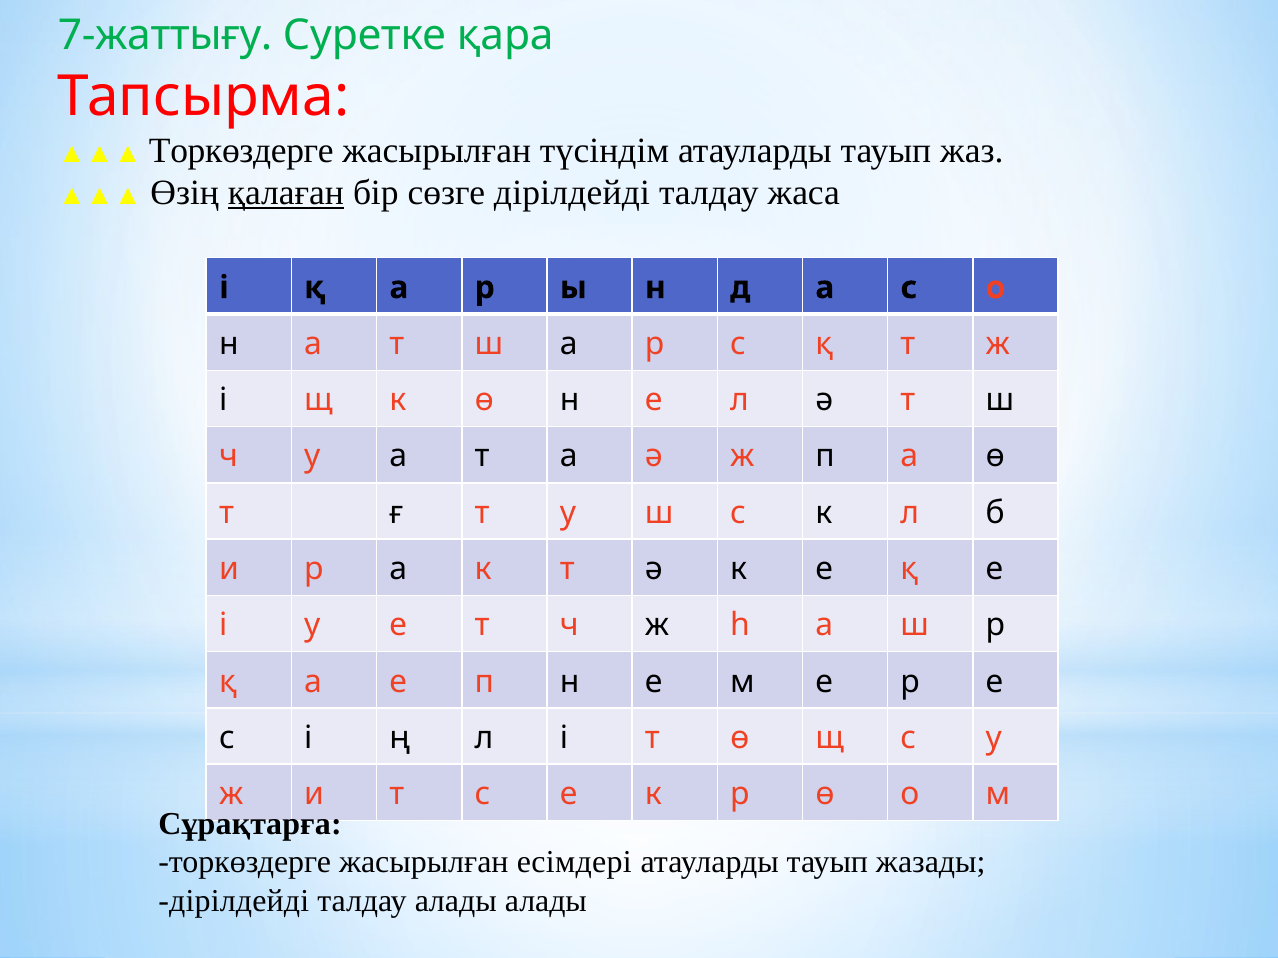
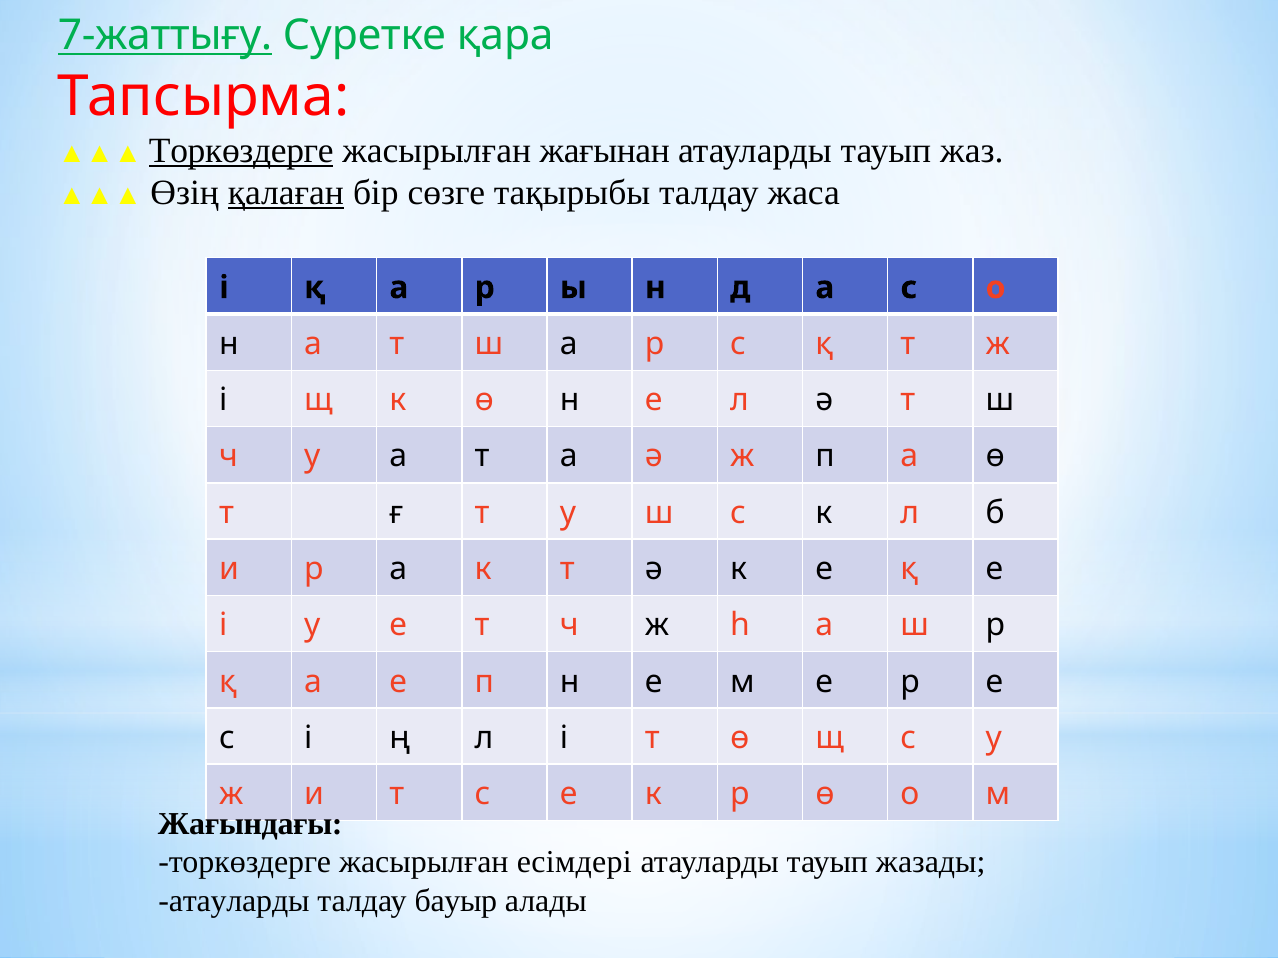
7-жаттығу underline: none -> present
Торкөздерге at (241, 150) underline: none -> present
түсіндім: түсіндім -> жағынан
сөзге дірілдейді: дірілдейді -> тақырыбы
Сұрақтарға: Сұрақтарға -> Жағындағы
дірілдейді at (234, 901): дірілдейді -> атауларды
талдау алады: алады -> бауыр
